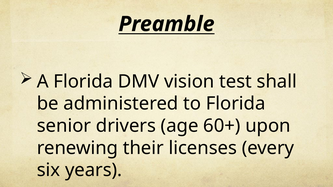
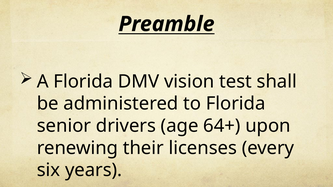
60+: 60+ -> 64+
